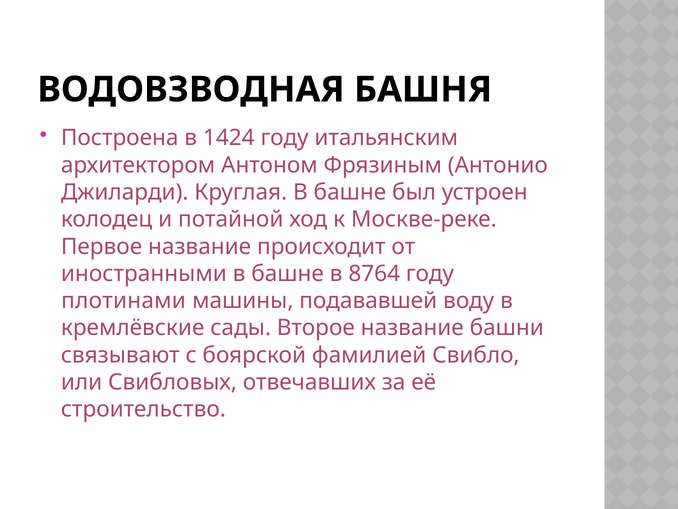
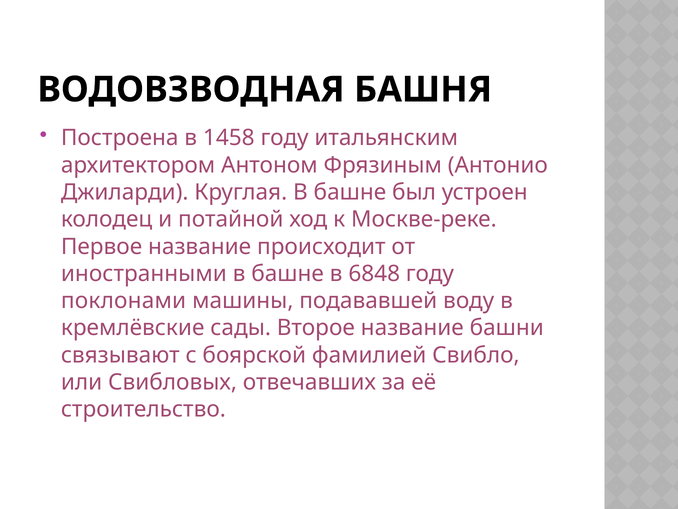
1424: 1424 -> 1458
8764: 8764 -> 6848
плотинами: плотинами -> поклонами
